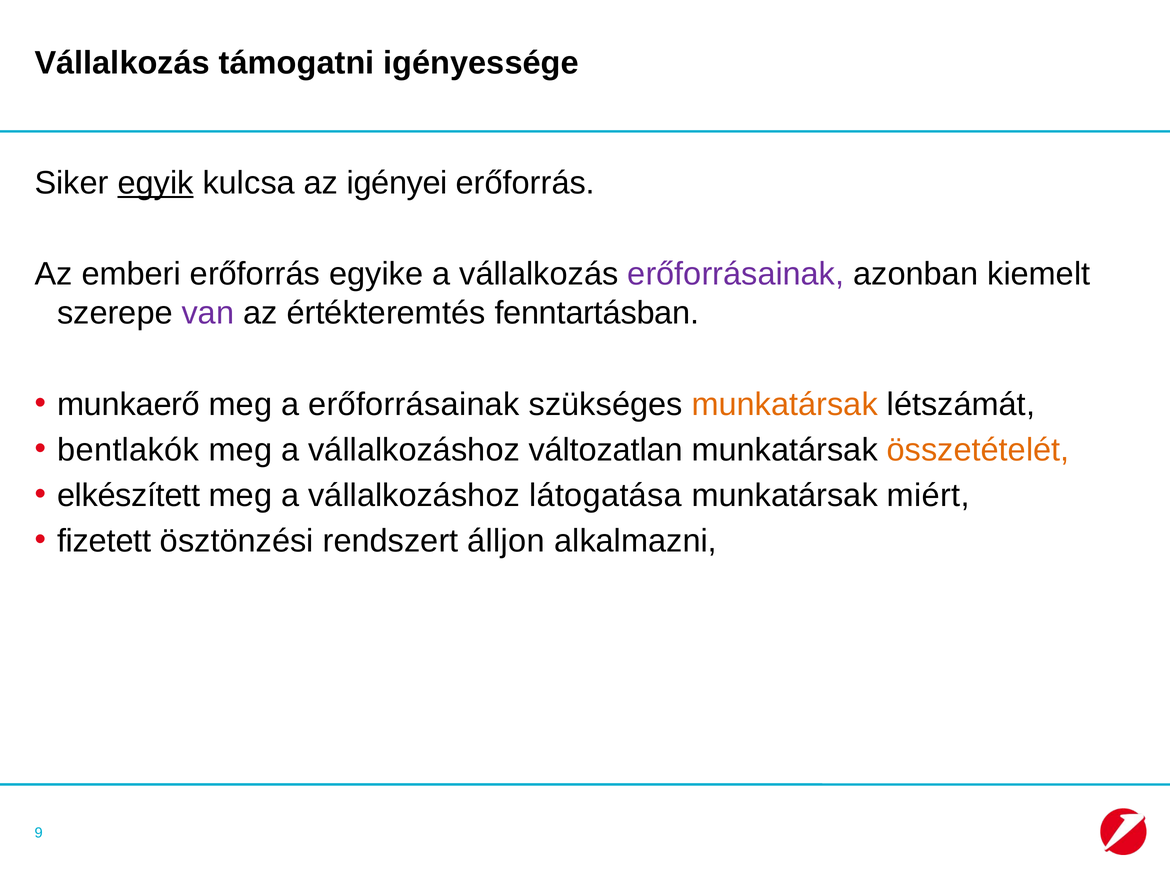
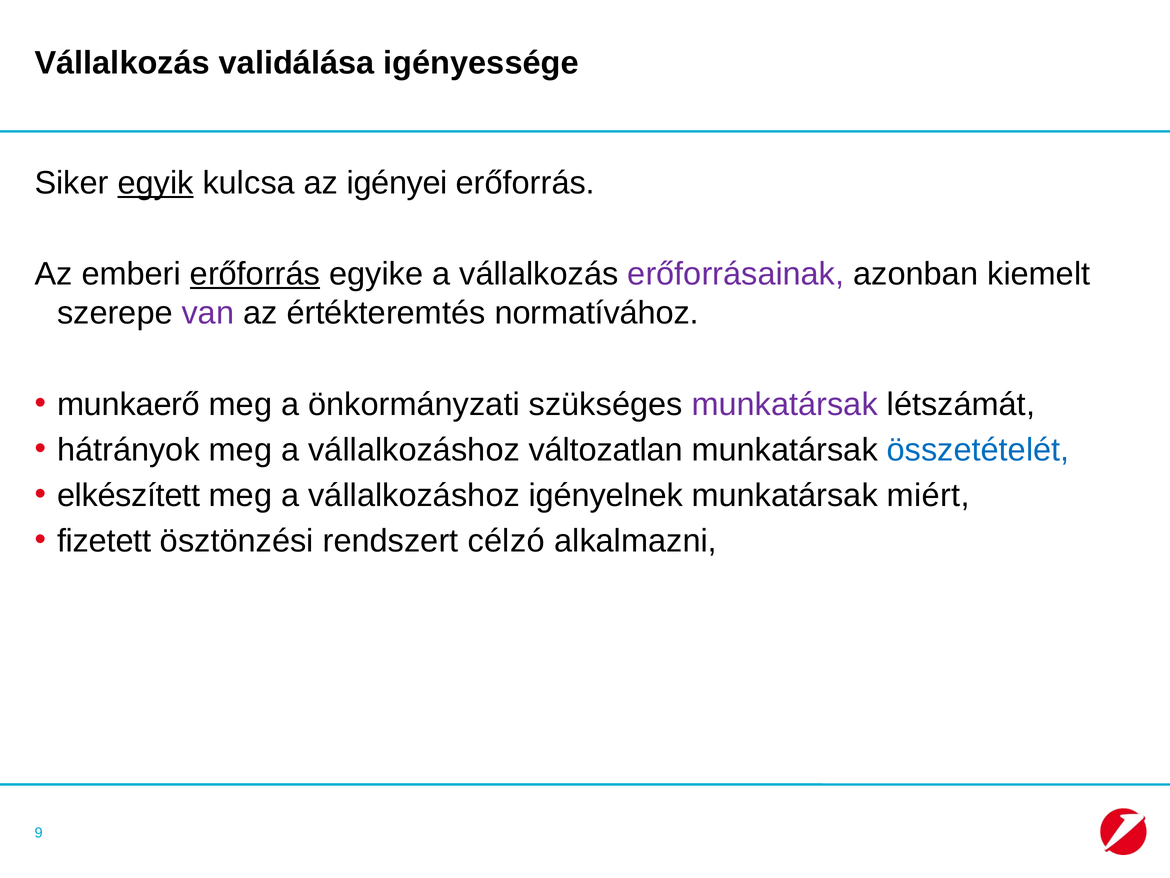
támogatni: támogatni -> validálása
erőforrás at (255, 274) underline: none -> present
fenntartásban: fenntartásban -> normatívához
a erőforrásainak: erőforrásainak -> önkormányzati
munkatársak at (785, 404) colour: orange -> purple
bentlakók: bentlakók -> hátrányok
összetételét colour: orange -> blue
látogatása: látogatása -> igényelnek
álljon: álljon -> célzó
